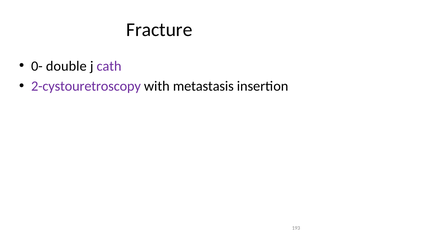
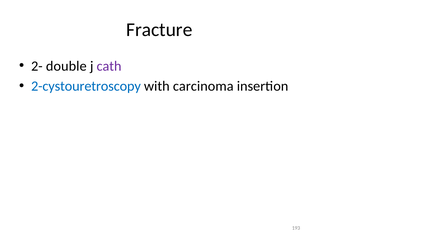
0-: 0- -> 2-
2-cystouretroscopy colour: purple -> blue
metastasis: metastasis -> carcinoma
